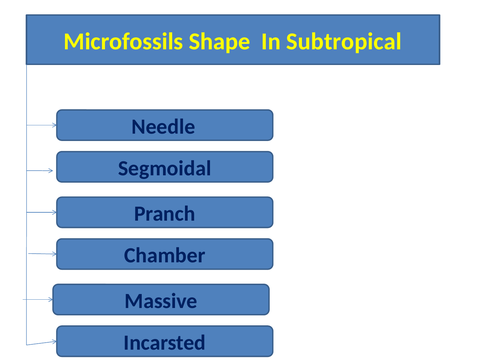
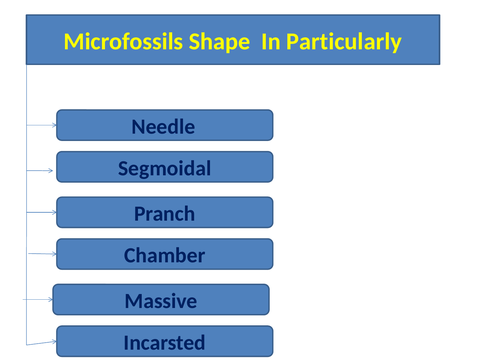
Subtropical: Subtropical -> Particularly
